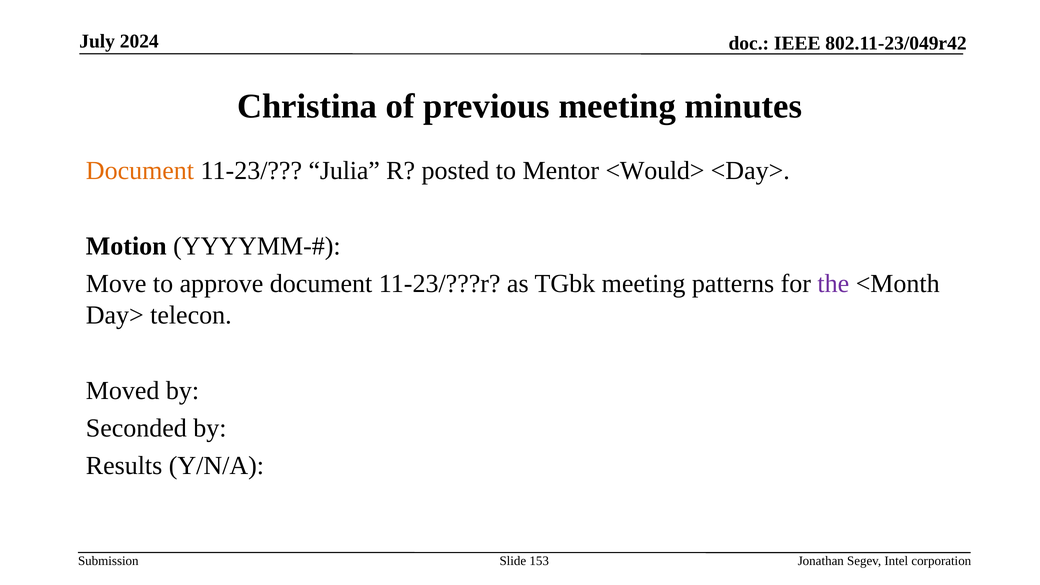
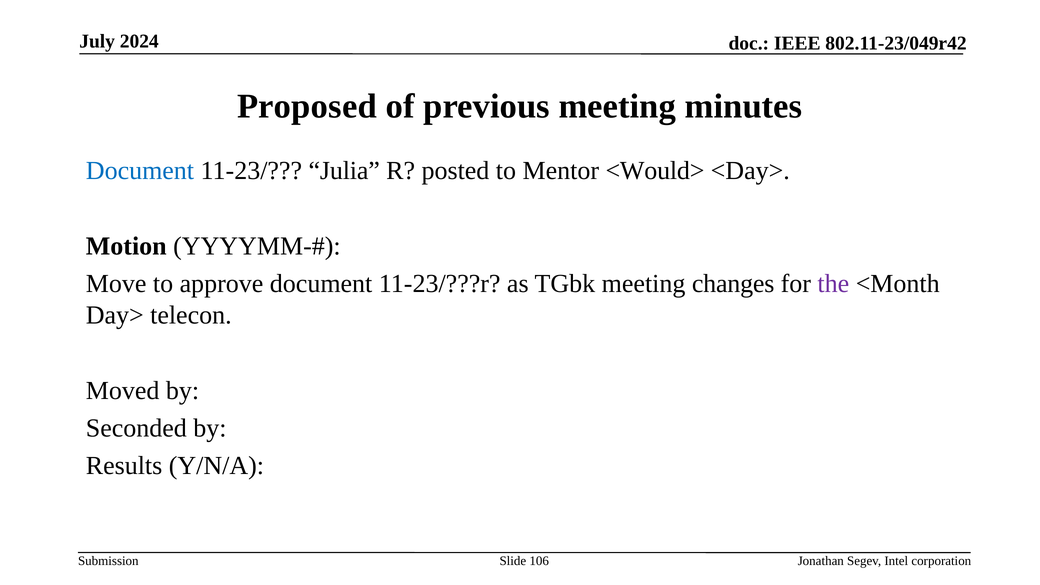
Christina: Christina -> Proposed
Document at (140, 171) colour: orange -> blue
patterns: patterns -> changes
153: 153 -> 106
